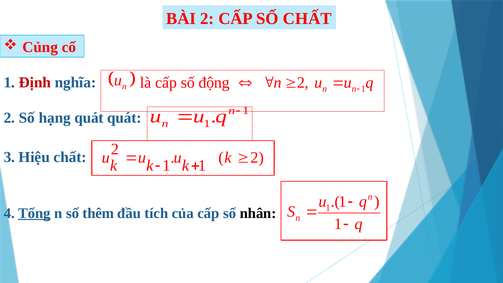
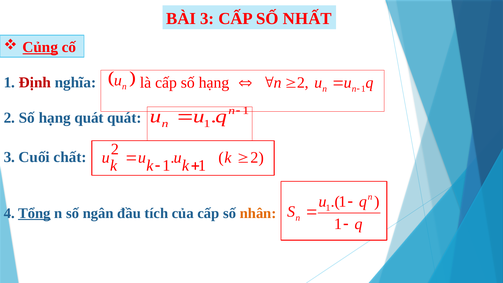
BÀI 2: 2 -> 3
SỐ CHẤT: CHẤT -> NHẤT
Củng underline: none -> present
cấp số động: động -> hạng
Hiệu: Hiệu -> Cuối
thêm: thêm -> ngân
nhân colour: black -> orange
